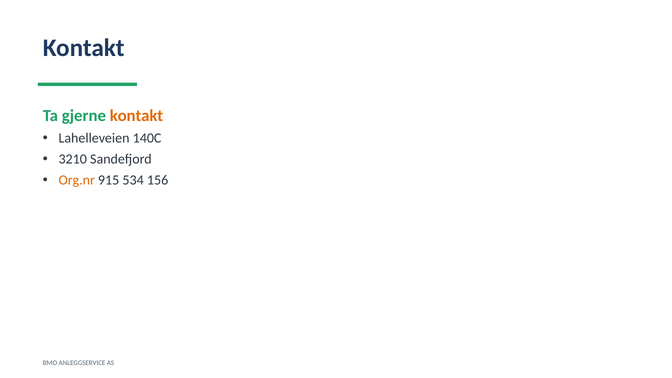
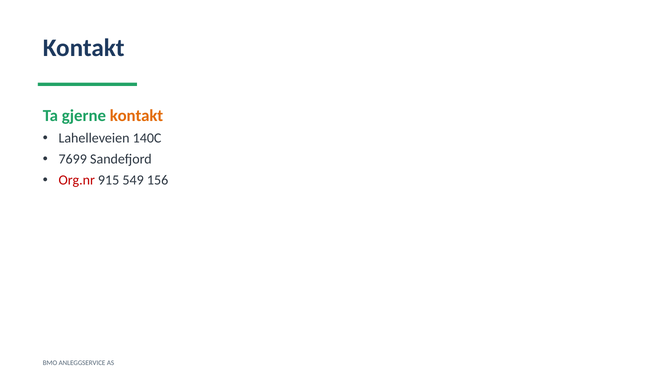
3210: 3210 -> 7699
Org.nr colour: orange -> red
534: 534 -> 549
